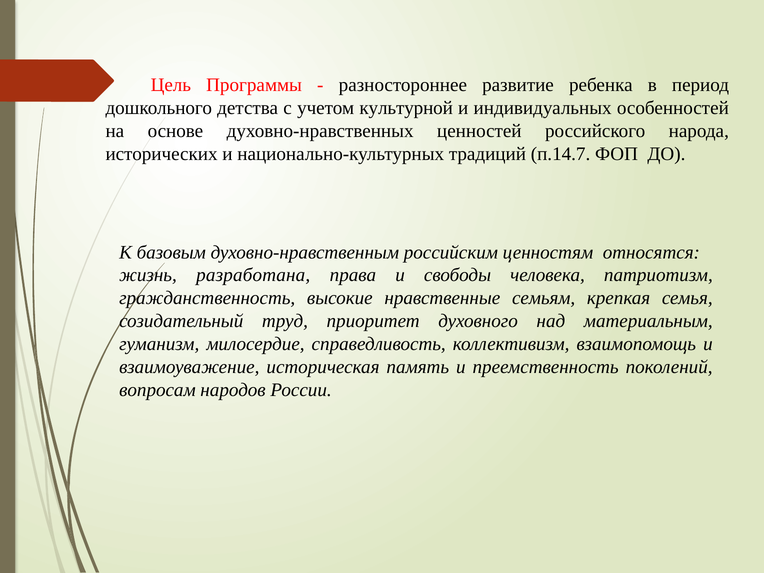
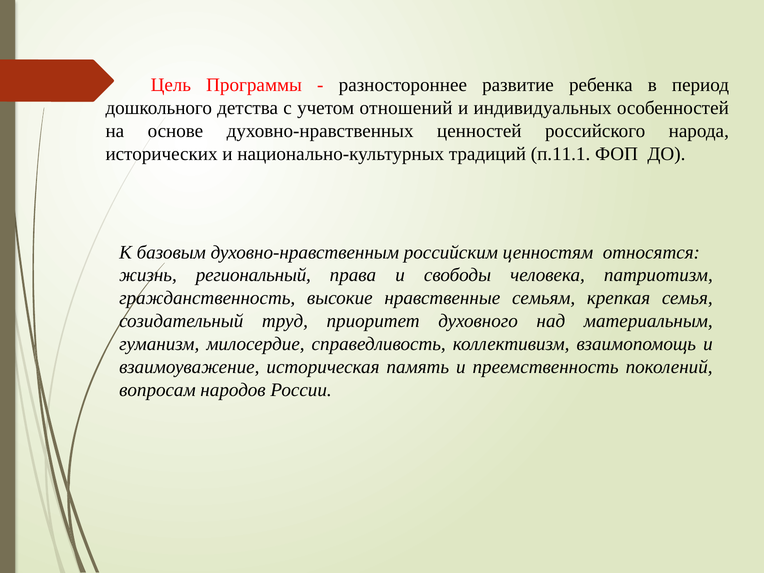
культурной: культурной -> отношений
п.14.7: п.14.7 -> п.11.1
разработана: разработана -> региональный
